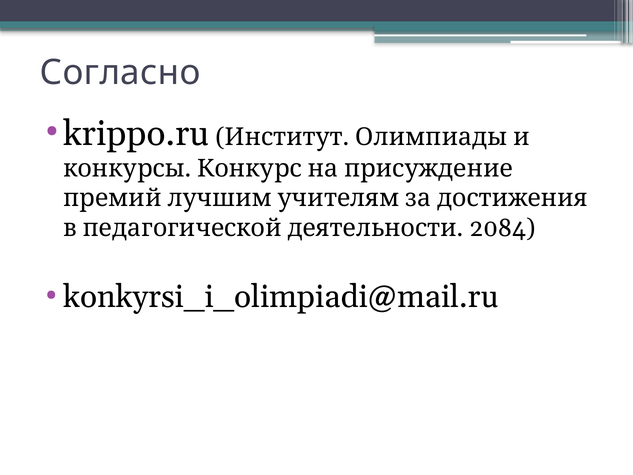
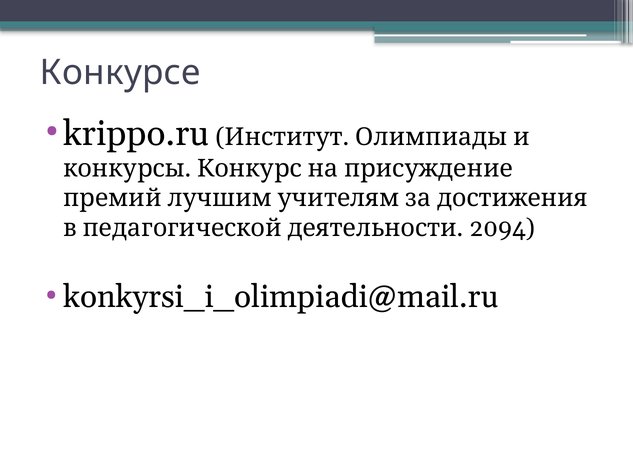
Согласно: Согласно -> Конкурсе
2084: 2084 -> 2094
